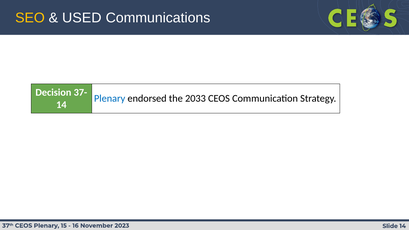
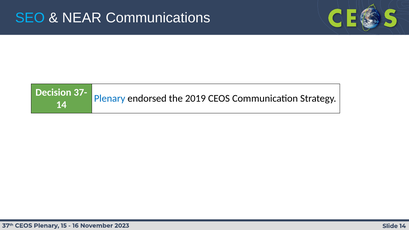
SEO colour: yellow -> light blue
USED: USED -> NEAR
2033: 2033 -> 2019
